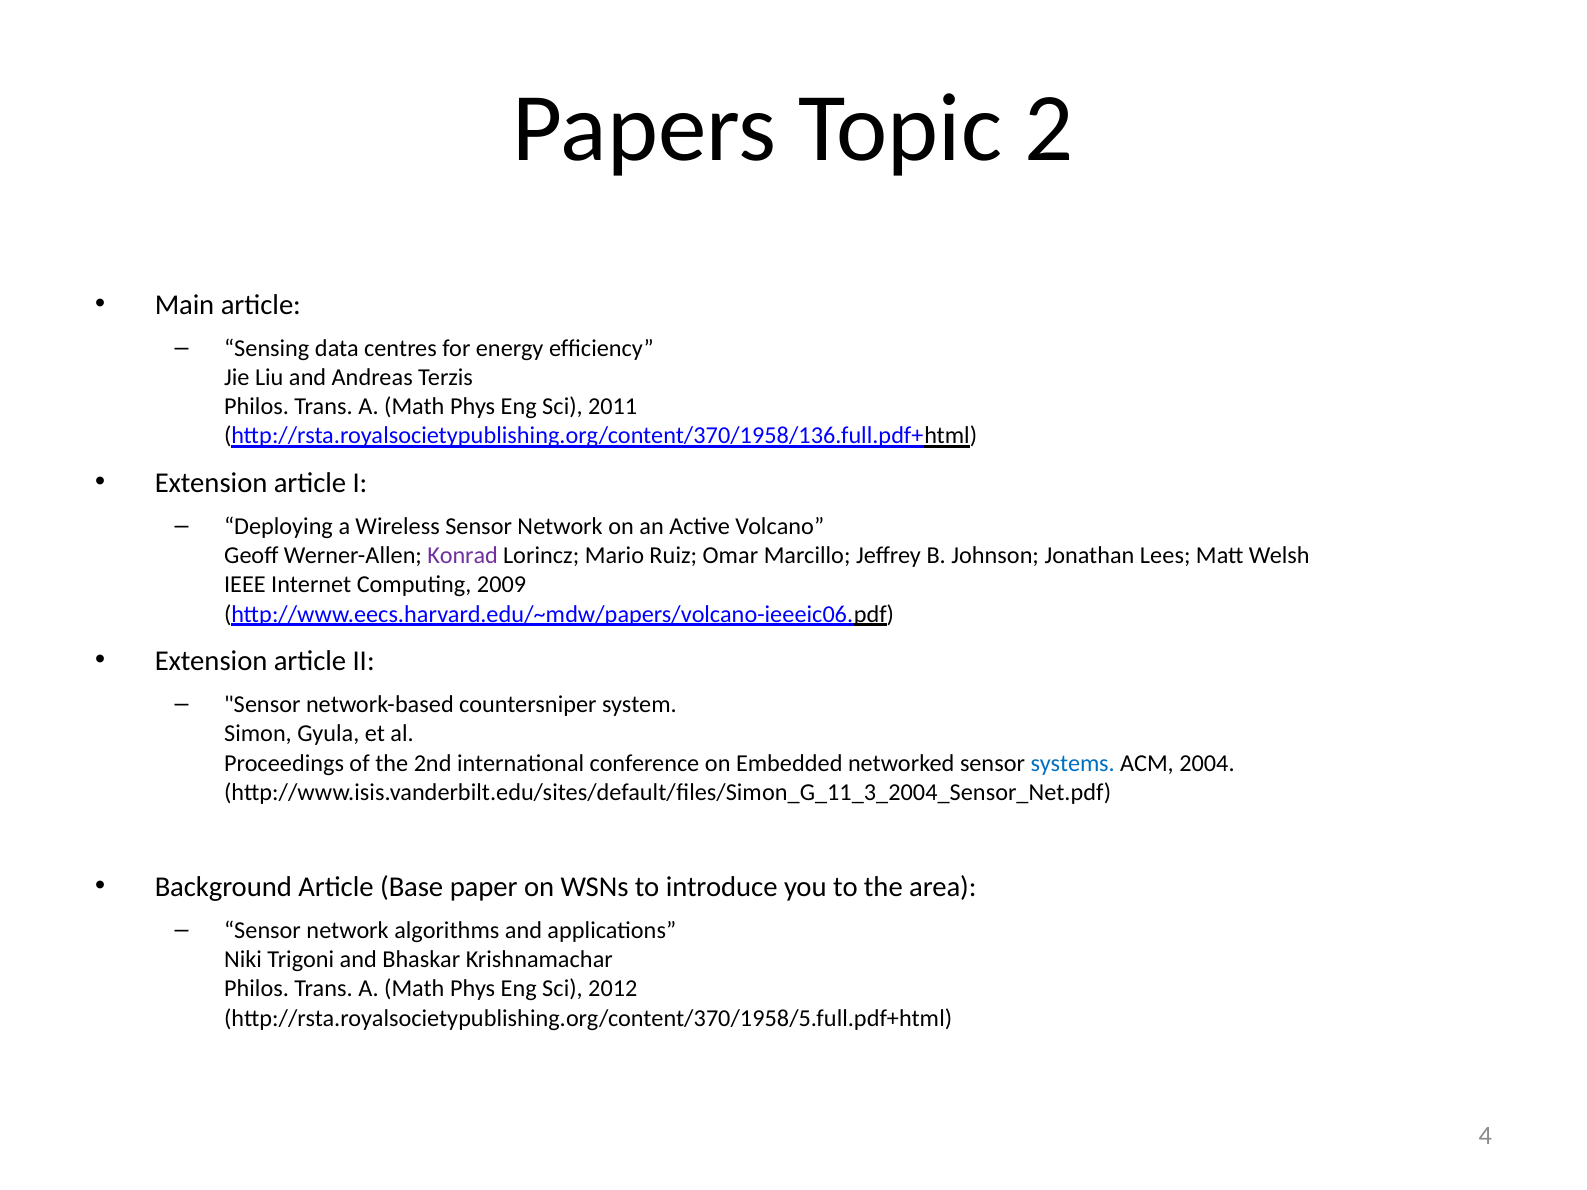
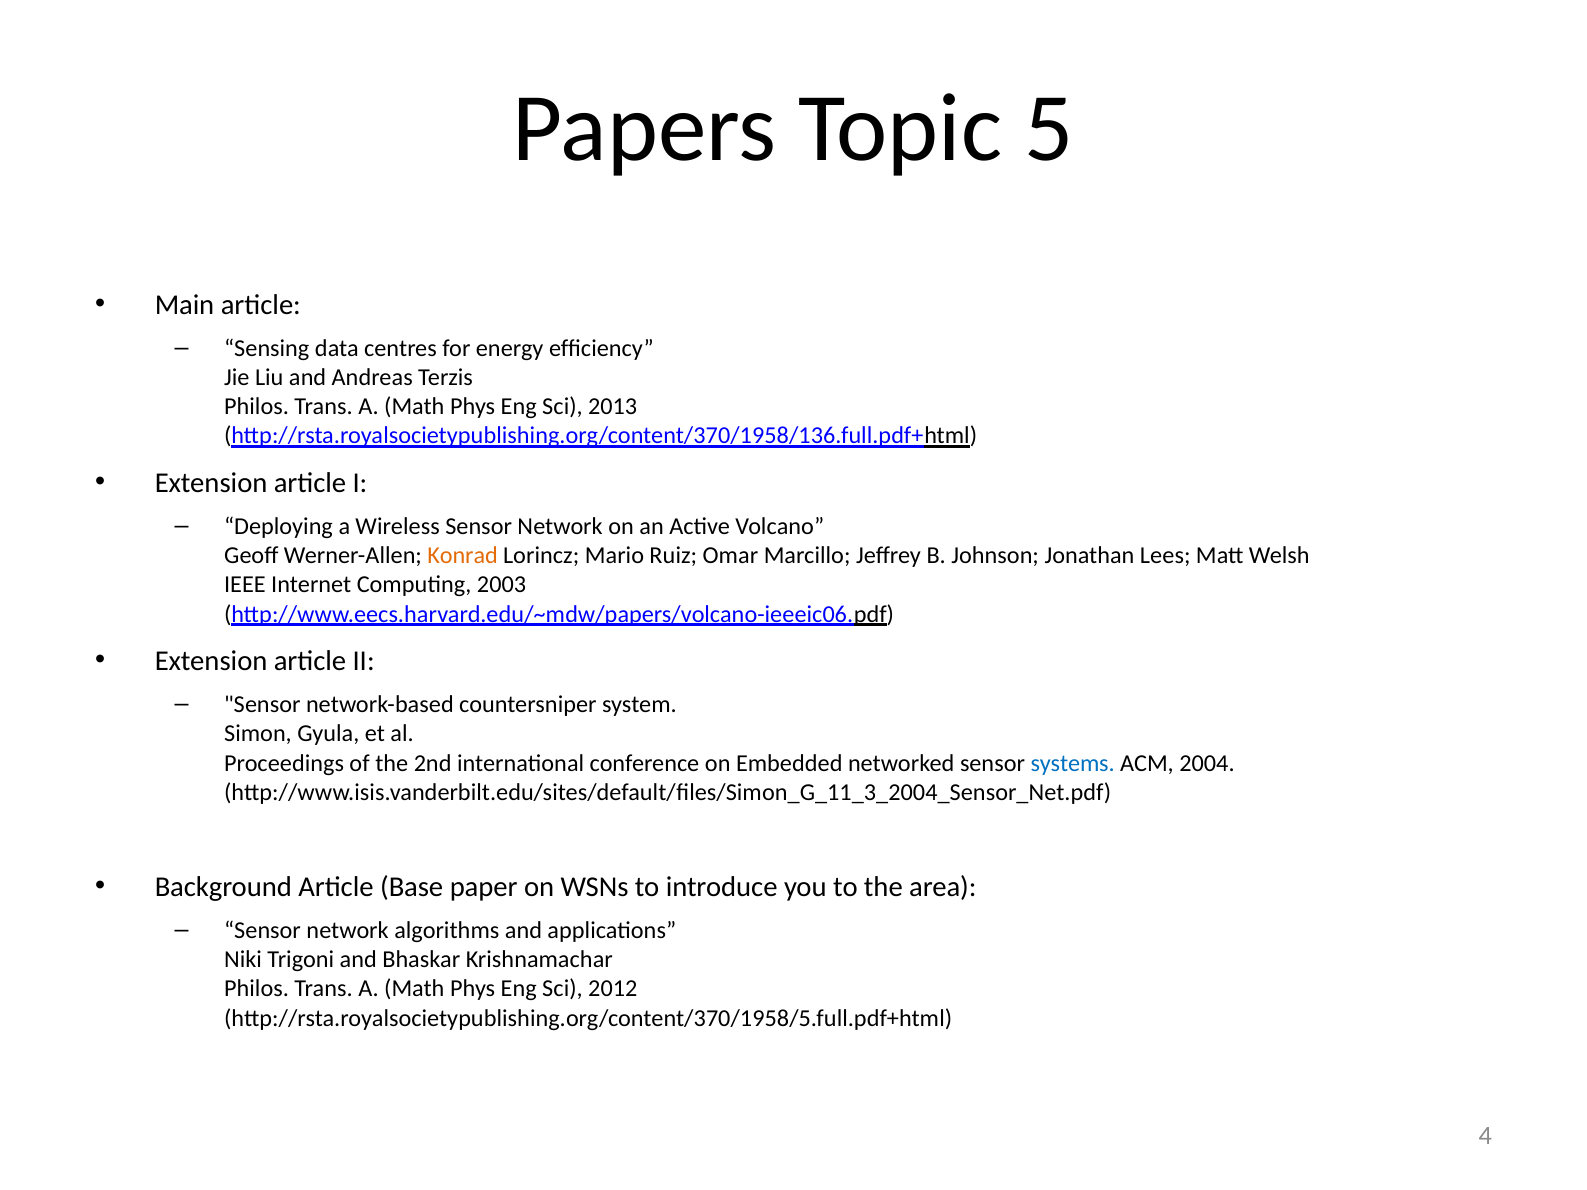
2: 2 -> 5
2011: 2011 -> 2013
Konrad colour: purple -> orange
2009: 2009 -> 2003
